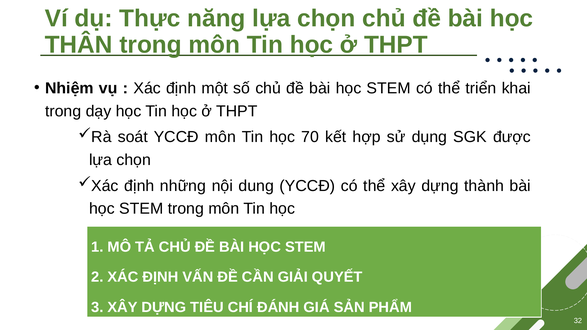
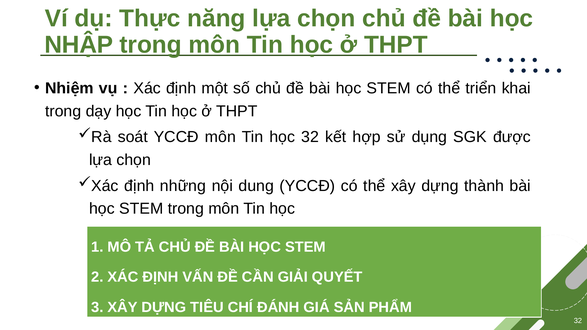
THÂN: THÂN -> NHẬP
học 70: 70 -> 32
